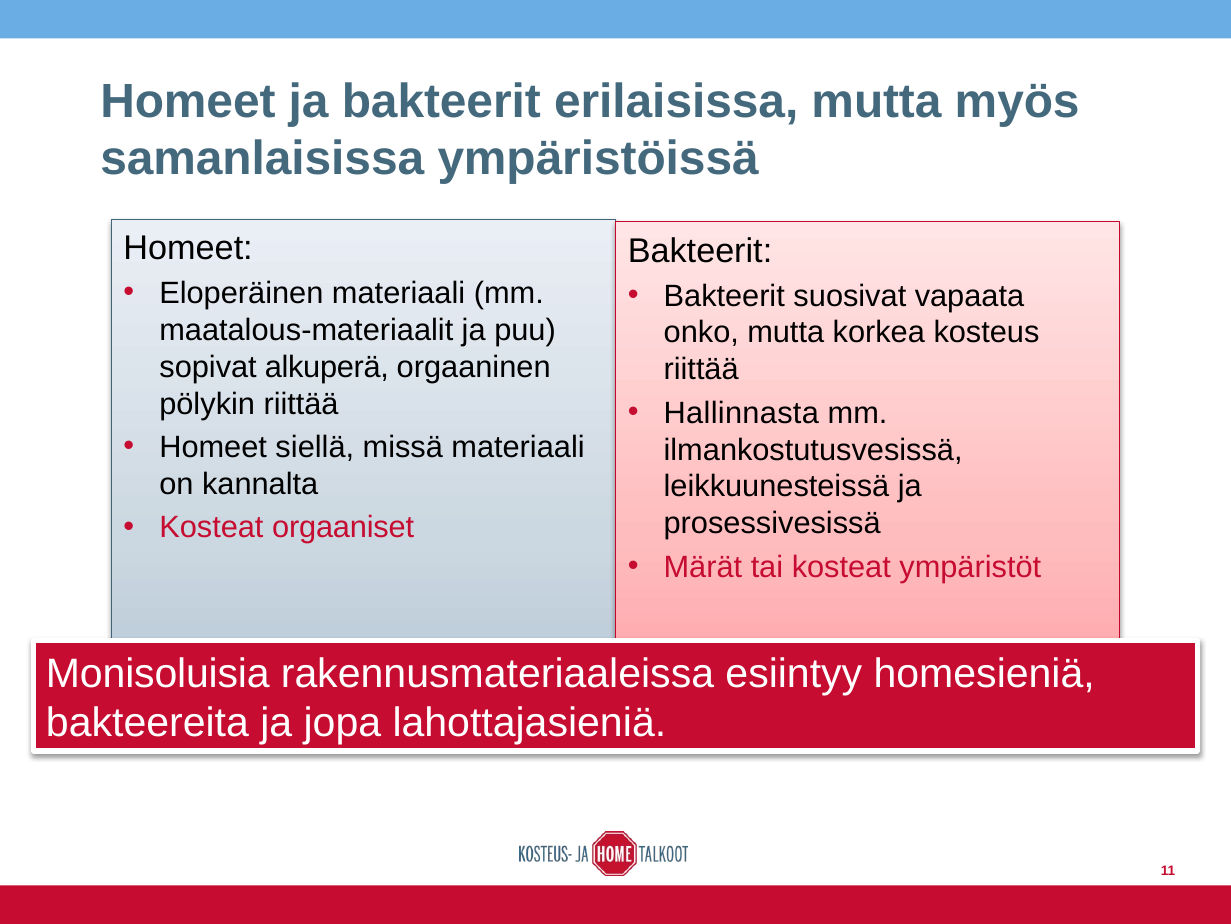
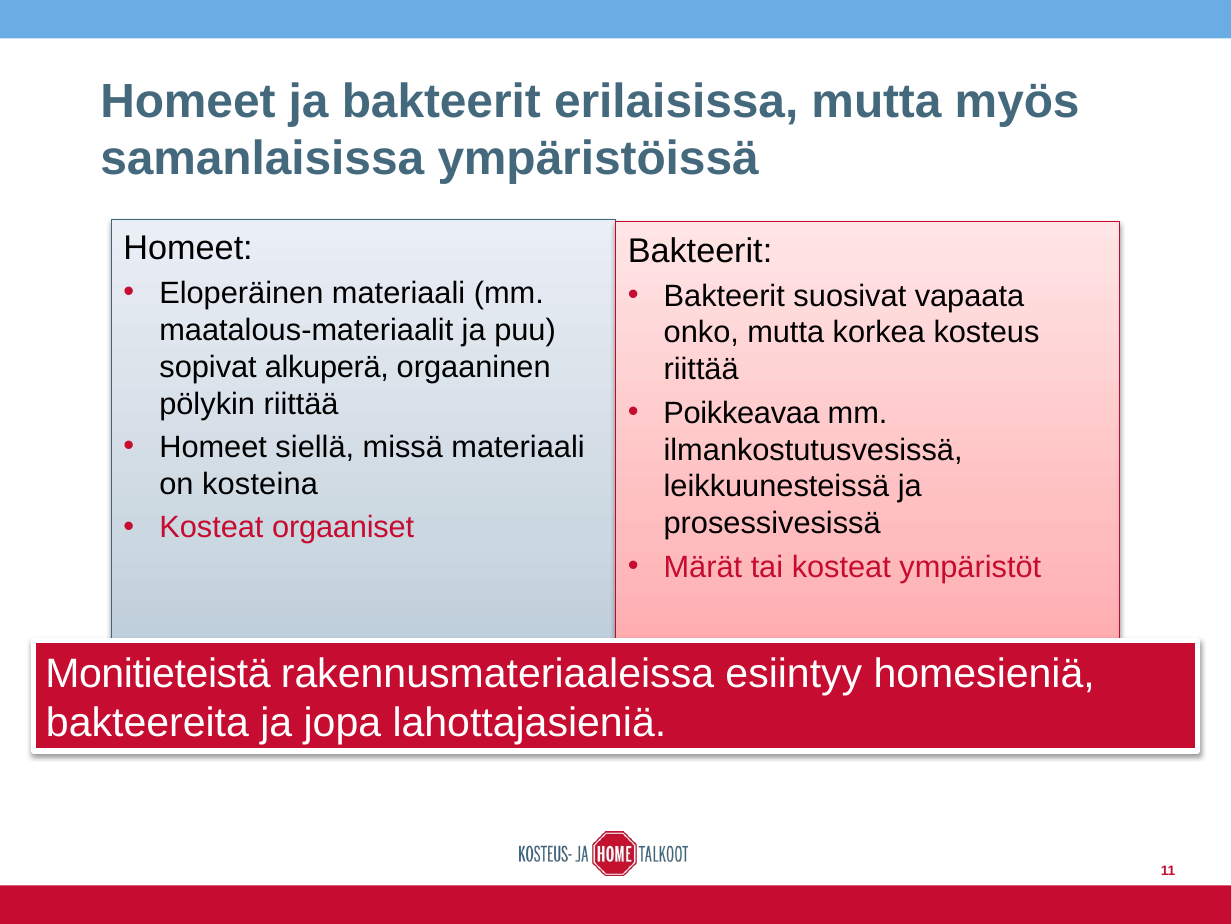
Hallinnasta: Hallinnasta -> Poikkeavaa
kannalta: kannalta -> kosteina
Monisoluisia: Monisoluisia -> Monitieteistä
